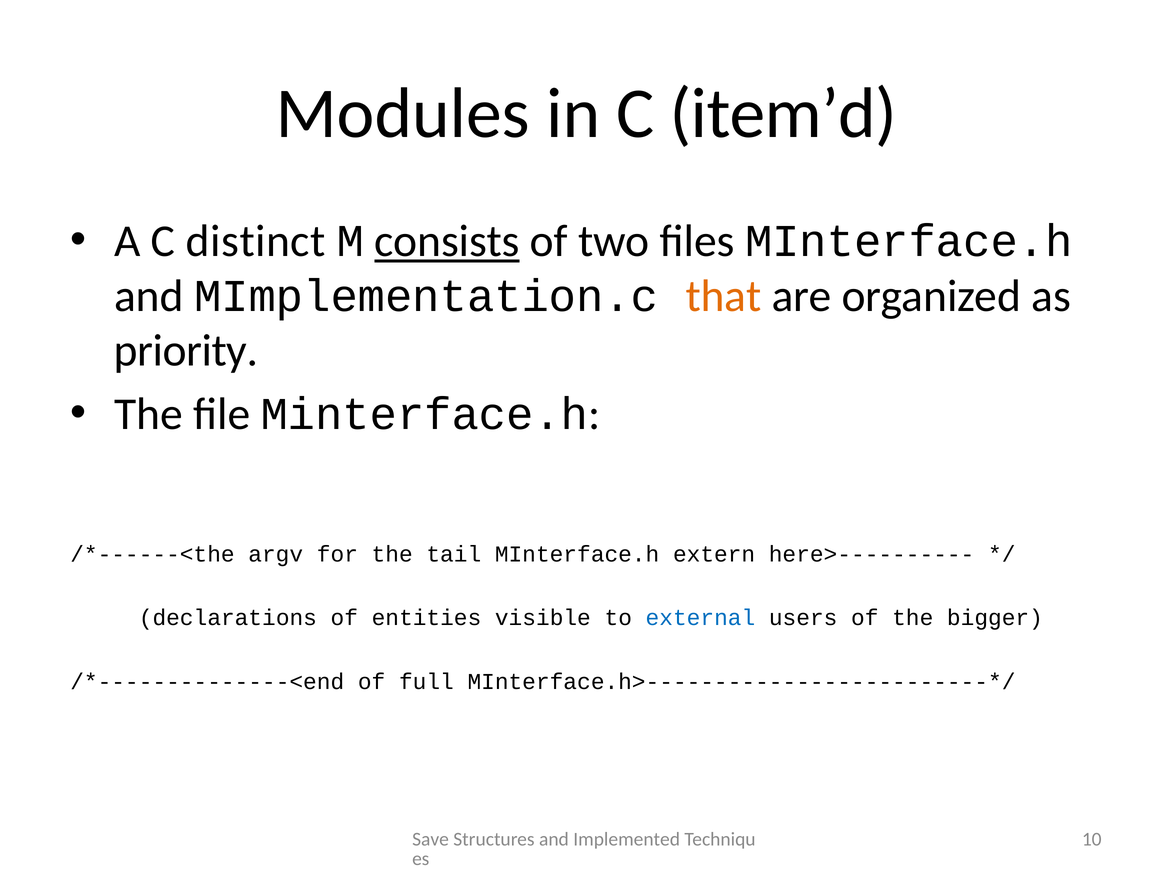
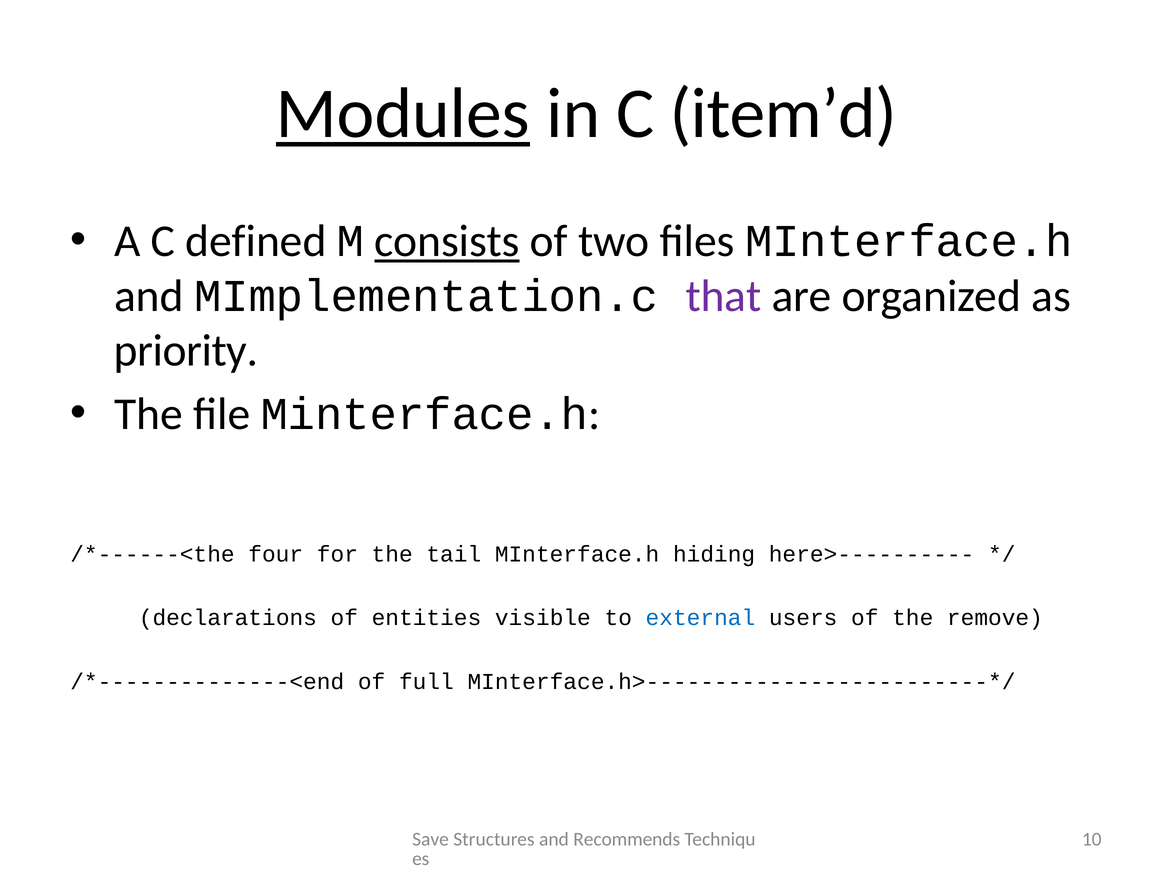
Modules underline: none -> present
distinct: distinct -> defined
that colour: orange -> purple
argv: argv -> four
extern: extern -> hiding
bigger: bigger -> remove
Implemented: Implemented -> Recommends
